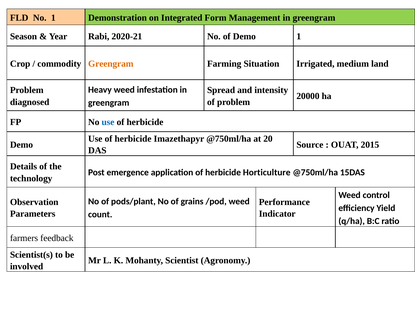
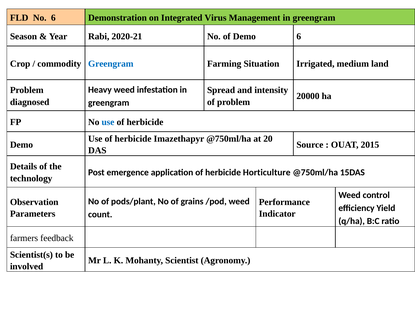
No 1: 1 -> 6
Form: Form -> Virus
Demo 1: 1 -> 6
Greengram at (111, 64) colour: orange -> blue
